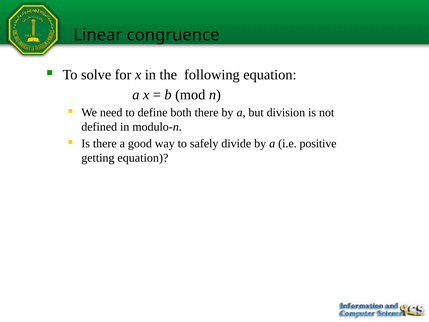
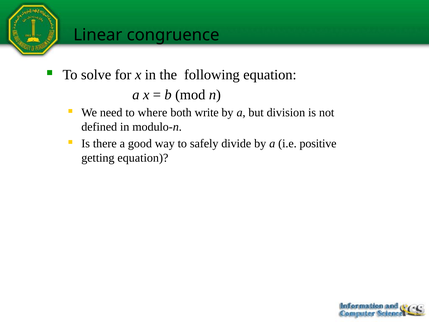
define: define -> where
both there: there -> write
